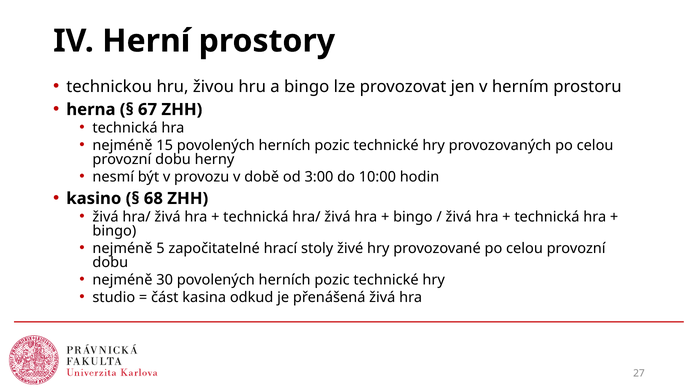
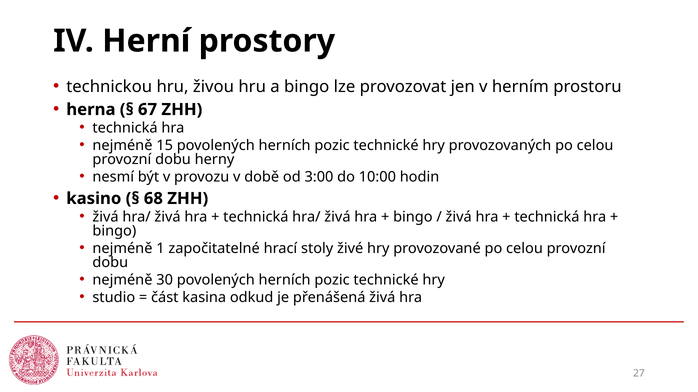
5: 5 -> 1
